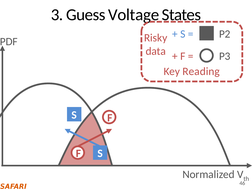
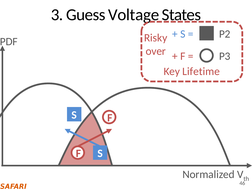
data: data -> over
Reading: Reading -> Lifetime
